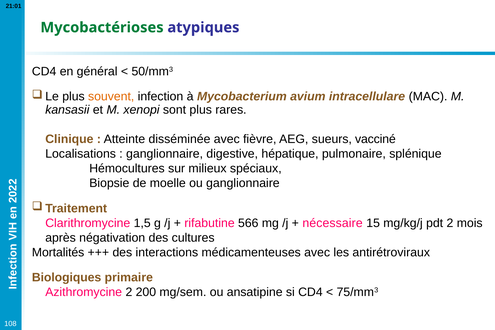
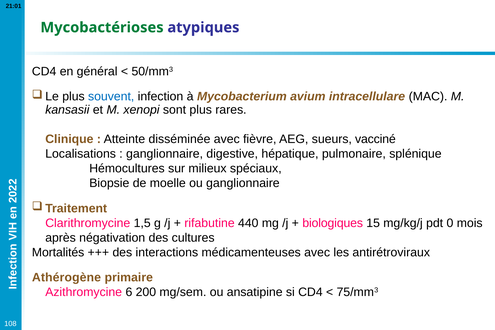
souvent colour: orange -> blue
566: 566 -> 440
nécessaire: nécessaire -> biologiques
pdt 2: 2 -> 0
Biologiques: Biologiques -> Athérogène
Azithromycine 2: 2 -> 6
